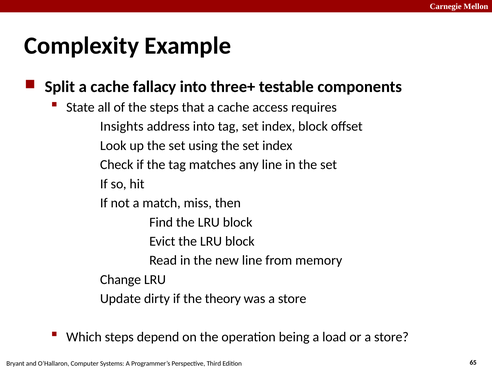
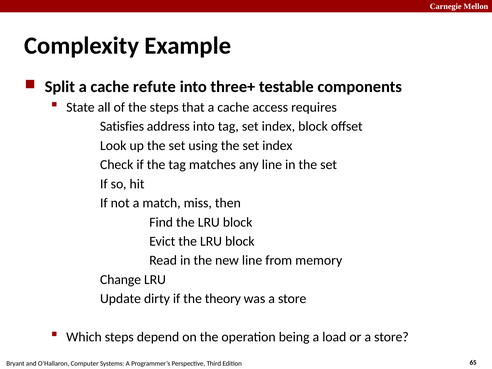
fallacy: fallacy -> refute
Insights: Insights -> Satisfies
